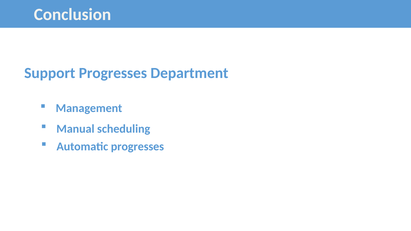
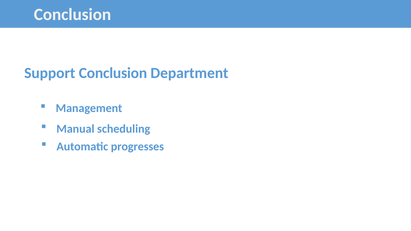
Support Progresses: Progresses -> Conclusion
